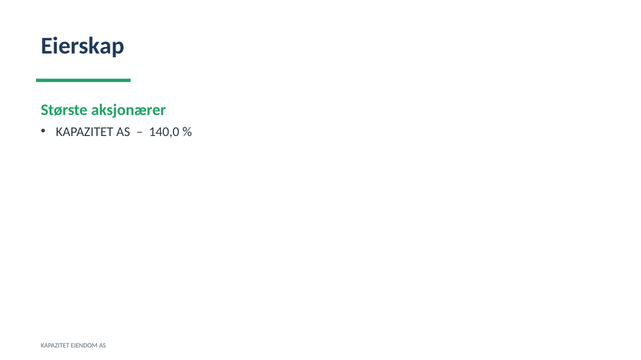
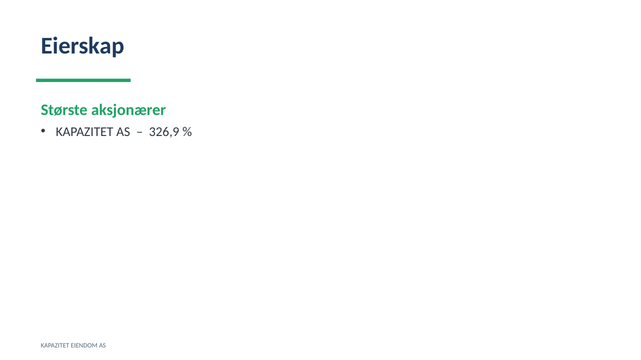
140,0: 140,0 -> 326,9
